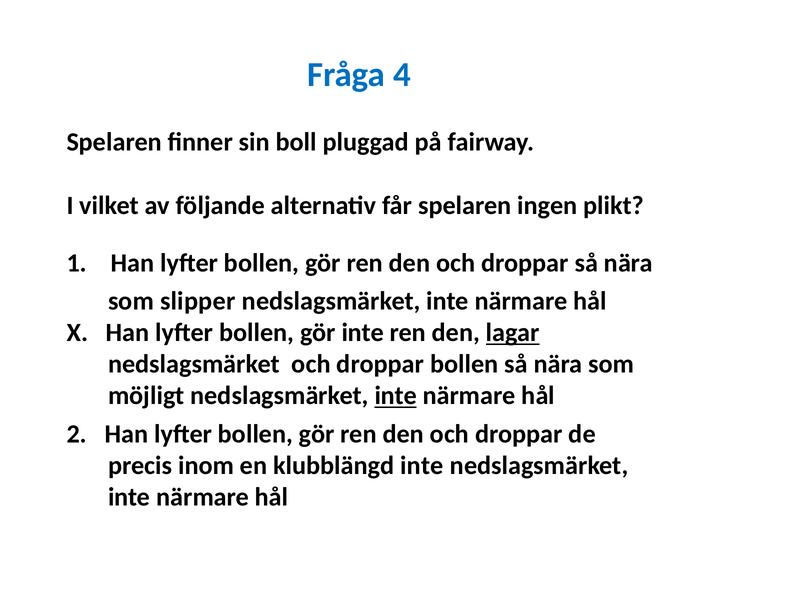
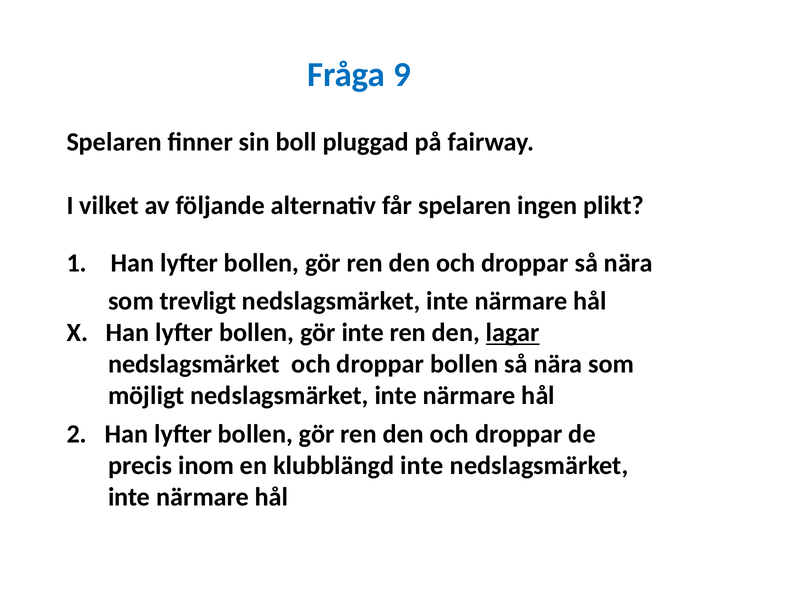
4: 4 -> 9
slipper: slipper -> trevligt
inte at (396, 395) underline: present -> none
